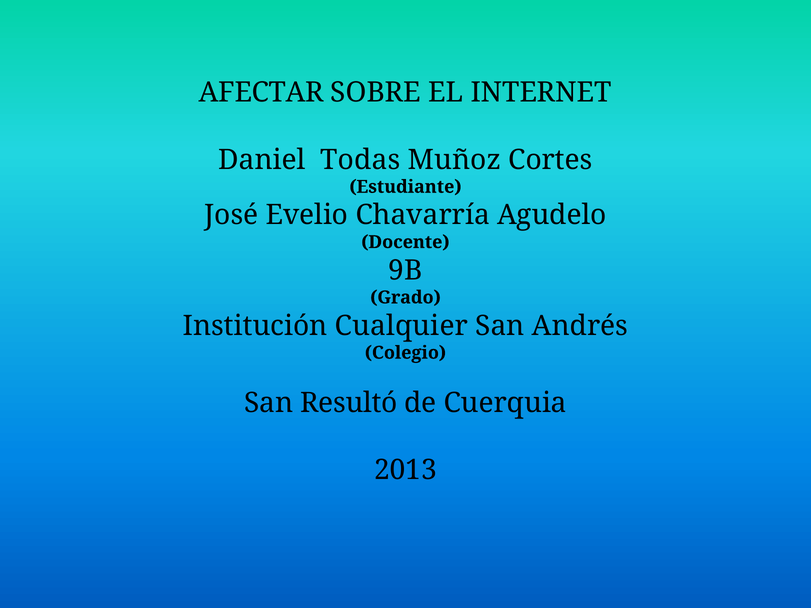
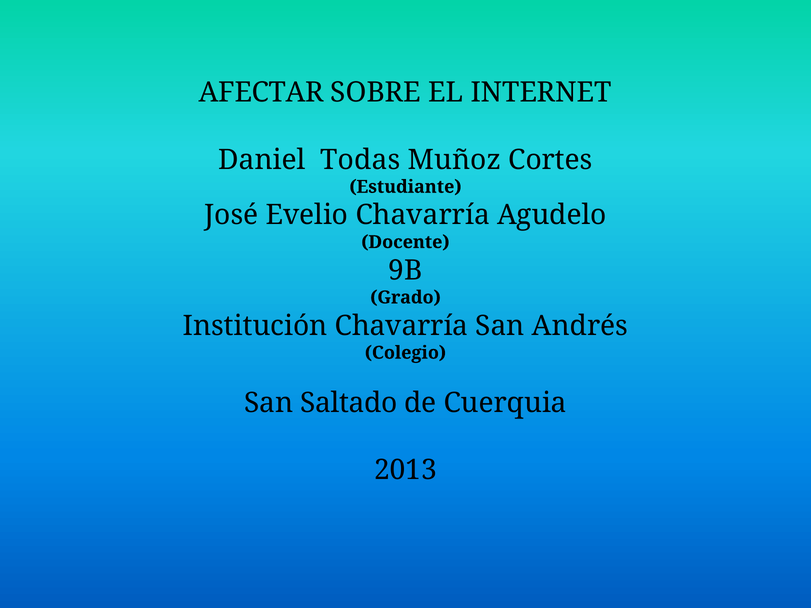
Institución Cualquier: Cualquier -> Chavarría
Resultó: Resultó -> Saltado
